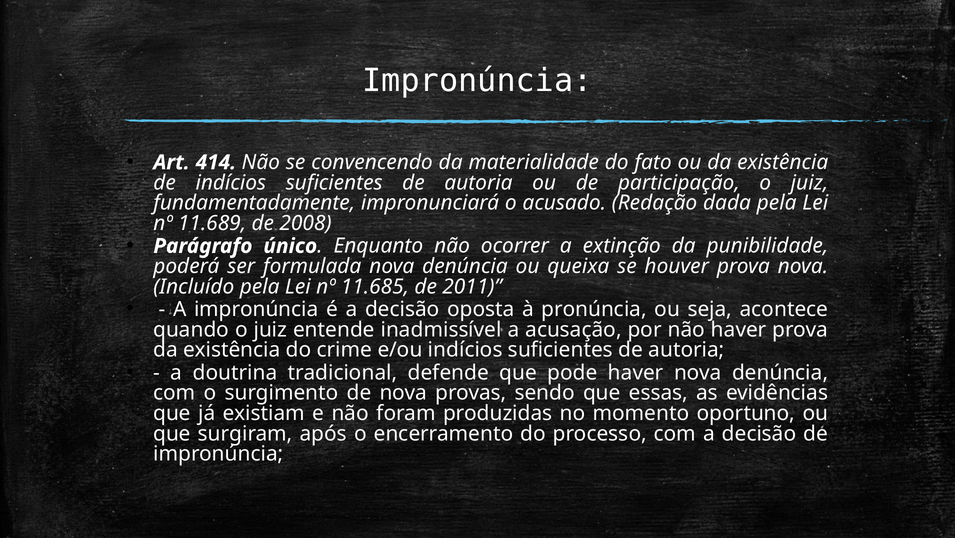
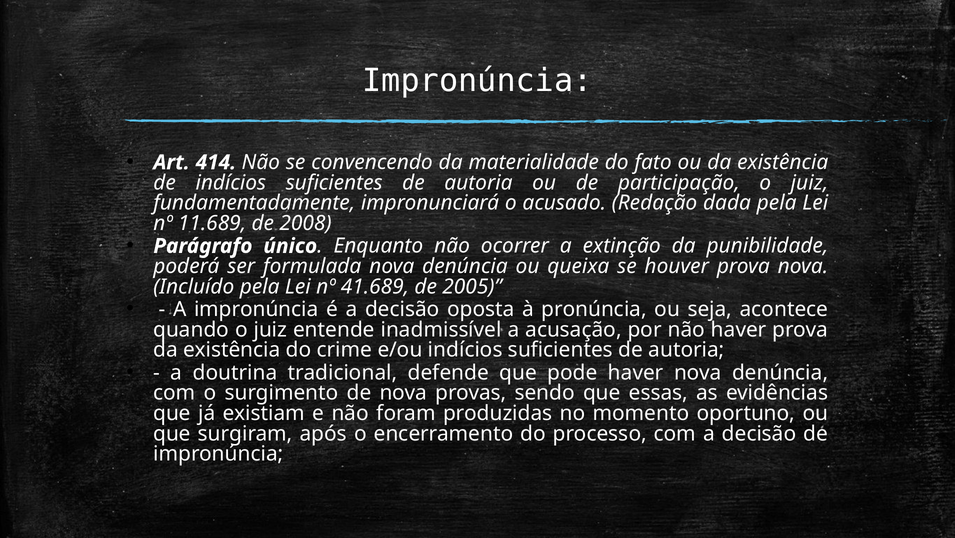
11.685: 11.685 -> 41.689
2011: 2011 -> 2005
